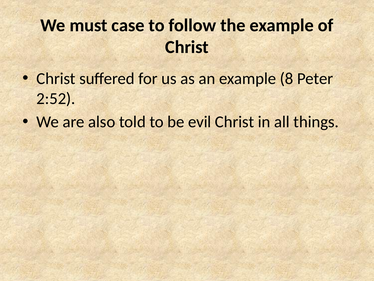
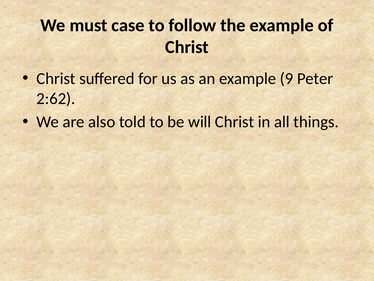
8: 8 -> 9
2:52: 2:52 -> 2:62
evil: evil -> will
